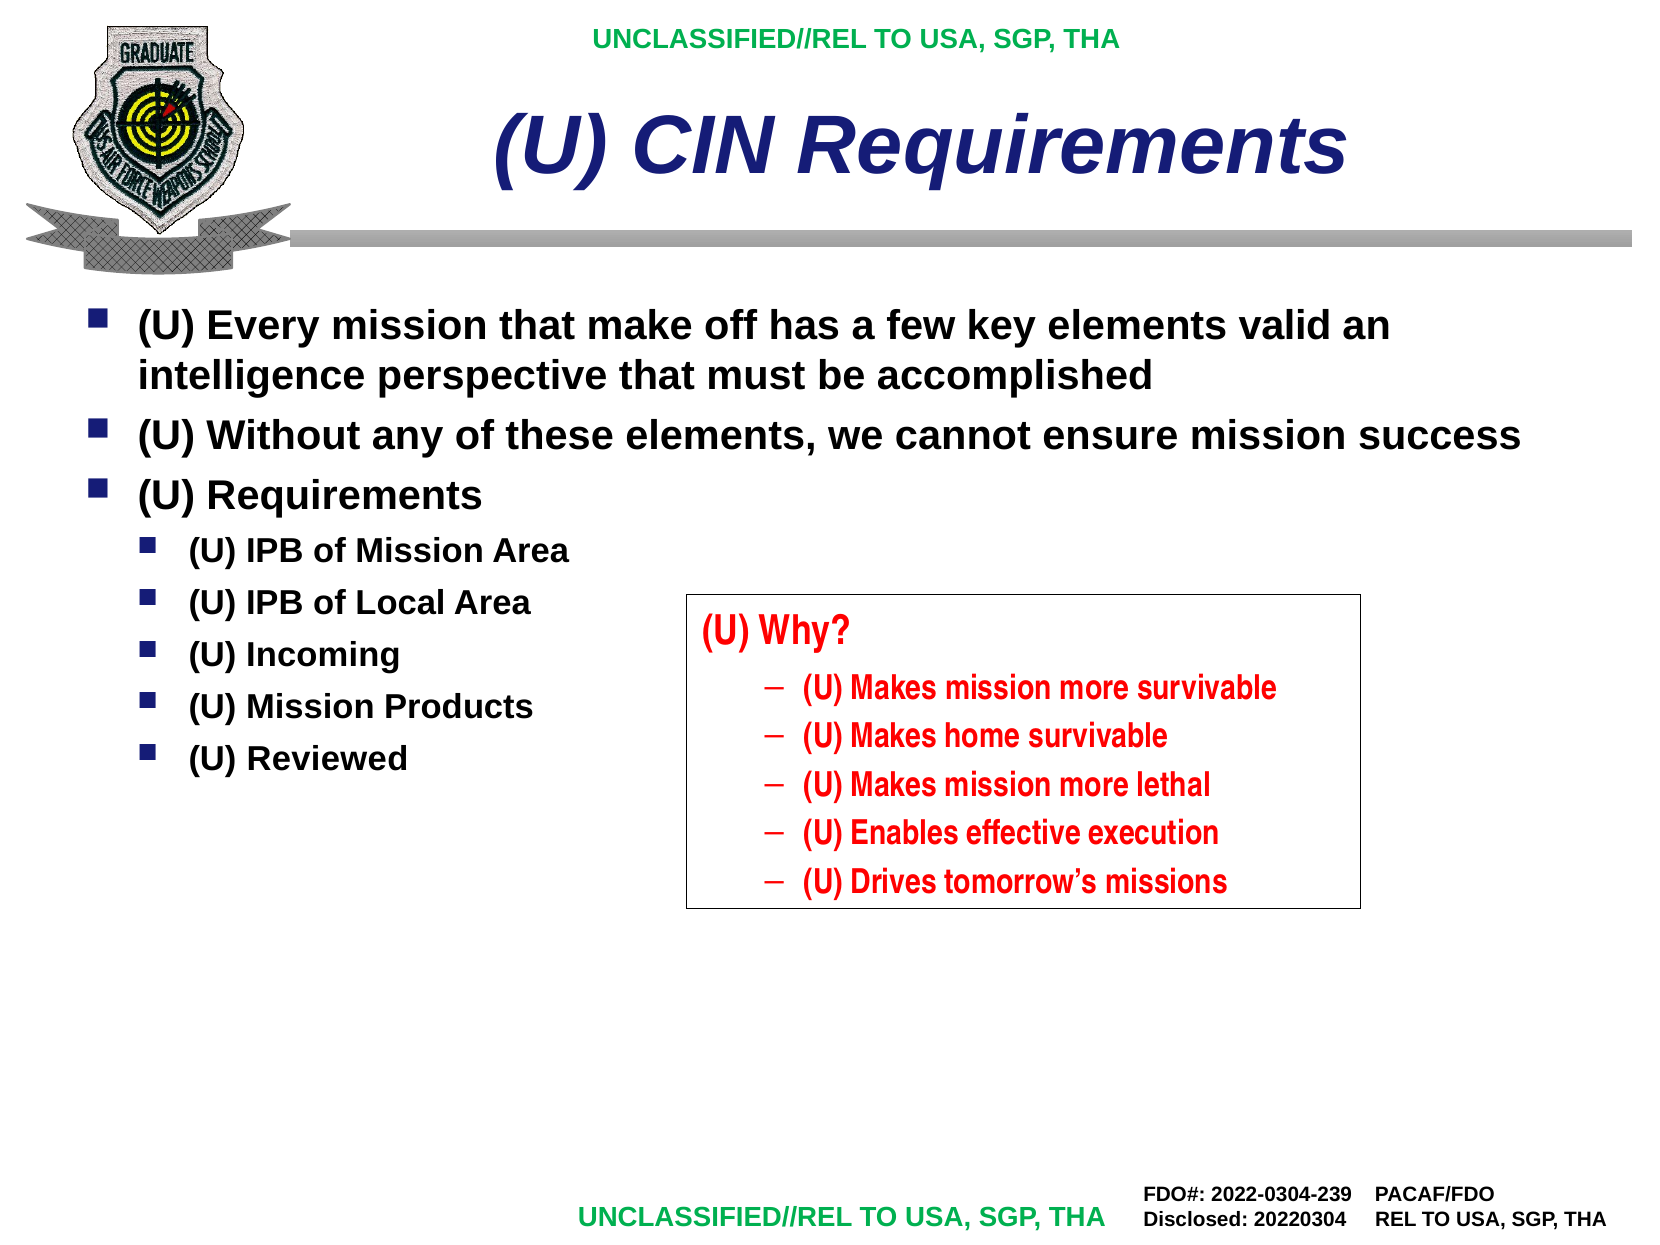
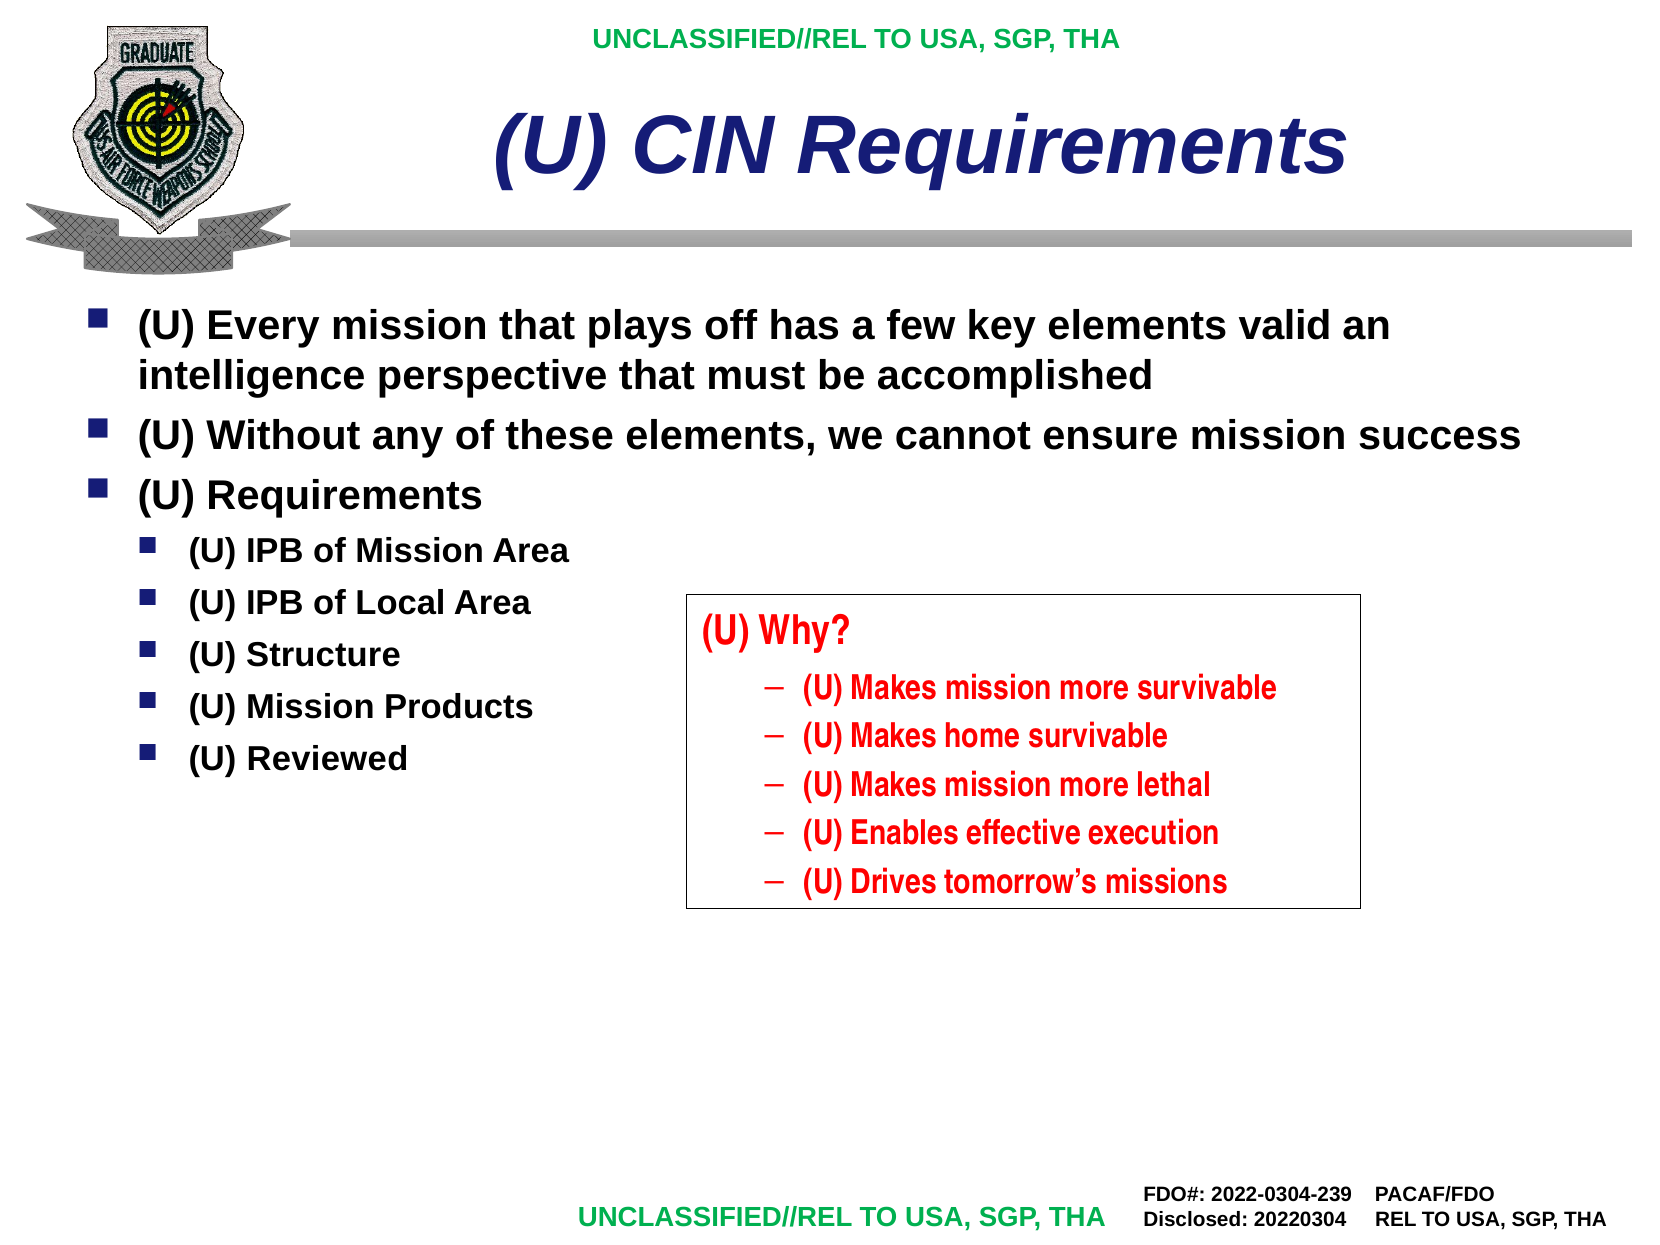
make: make -> plays
Incoming: Incoming -> Structure
